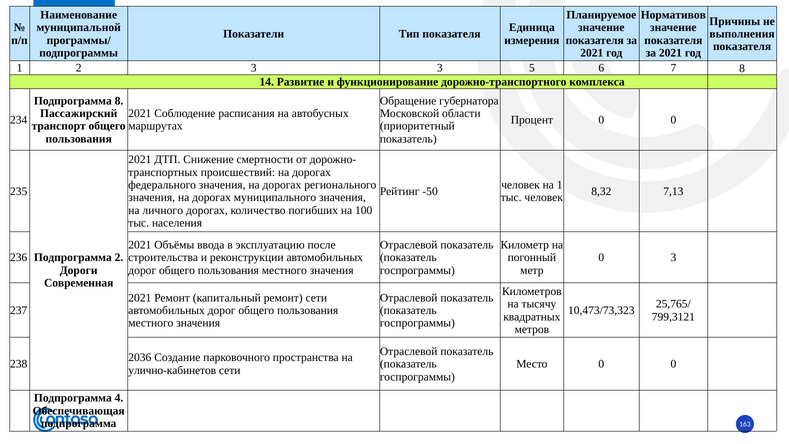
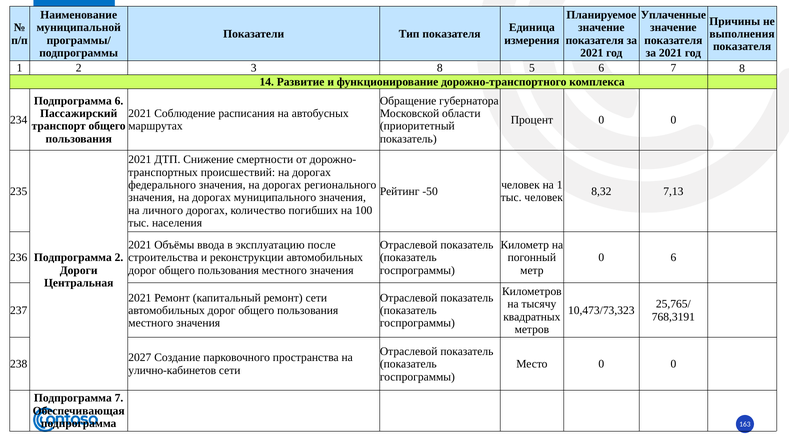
Нормативов: Нормативов -> Уплаченные
3 3: 3 -> 8
Подпрограмма 8: 8 -> 6
0 3: 3 -> 6
Современная: Современная -> Центральная
799,3121: 799,3121 -> 768,3191
2036: 2036 -> 2027
Подпрограмма 4: 4 -> 7
